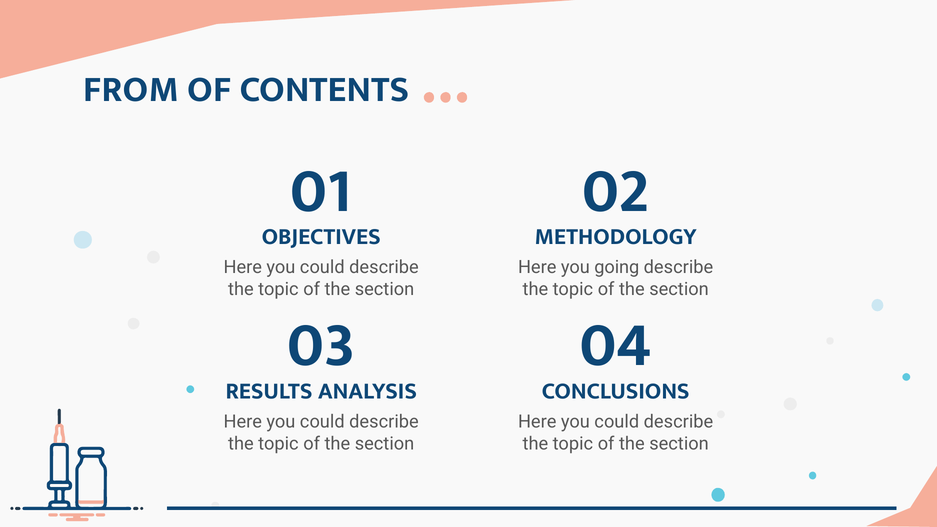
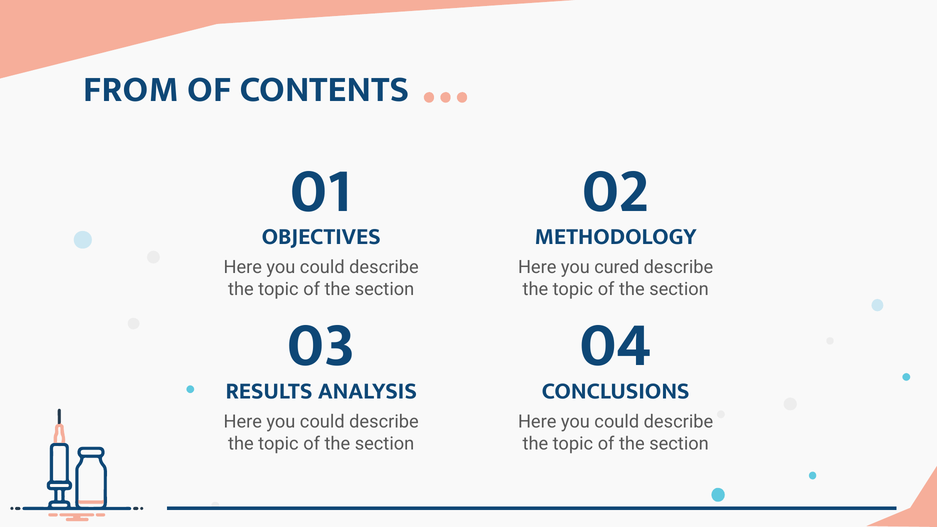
going: going -> cured
